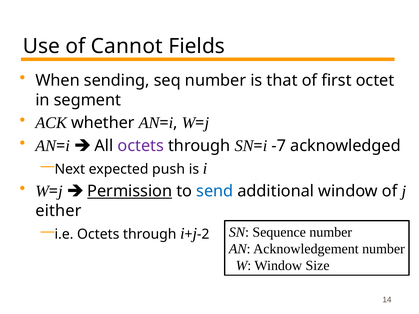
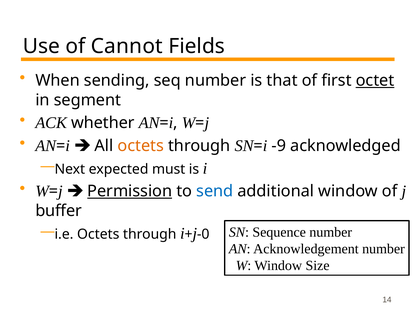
octet underline: none -> present
octets at (141, 146) colour: purple -> orange
-7: -7 -> -9
push: push -> must
either: either -> buffer
-2: -2 -> -0
